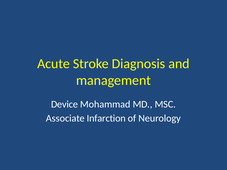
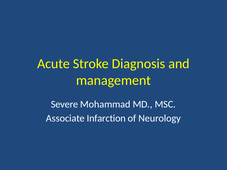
Device: Device -> Severe
